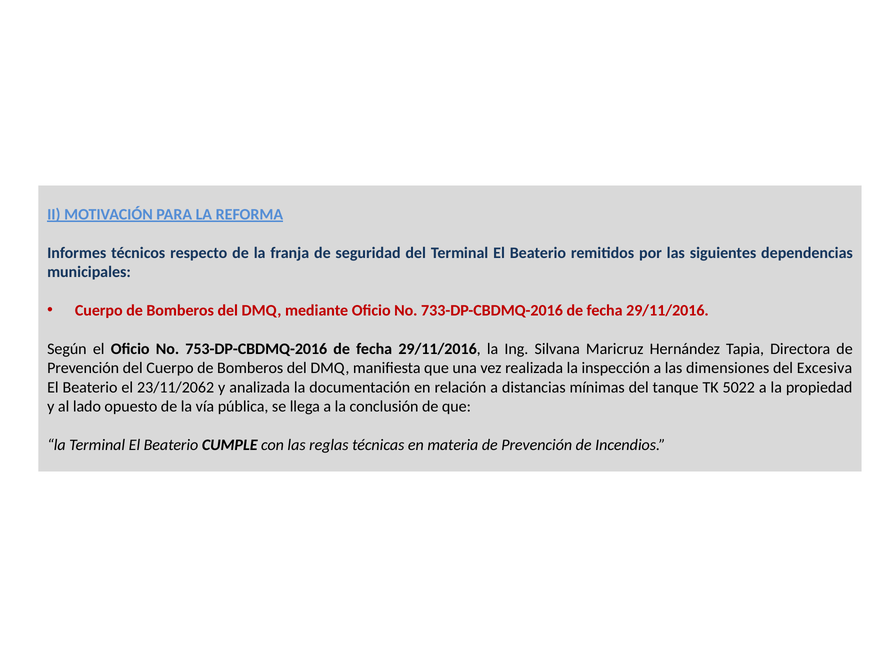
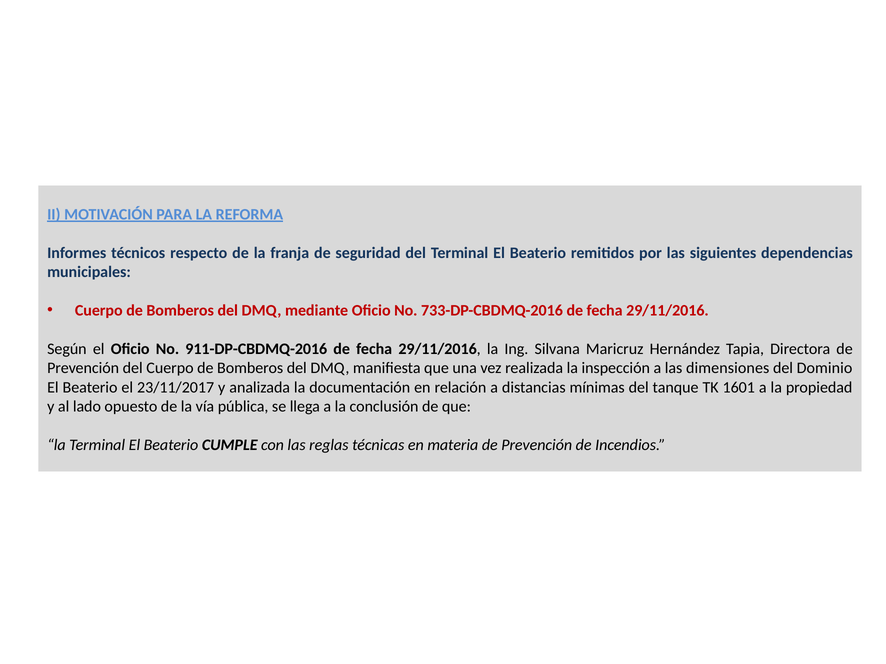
753-DP-CBDMQ-2016: 753-DP-CBDMQ-2016 -> 911-DP-CBDMQ-2016
Excesiva: Excesiva -> Dominio
23/11/2062: 23/11/2062 -> 23/11/2017
5022: 5022 -> 1601
